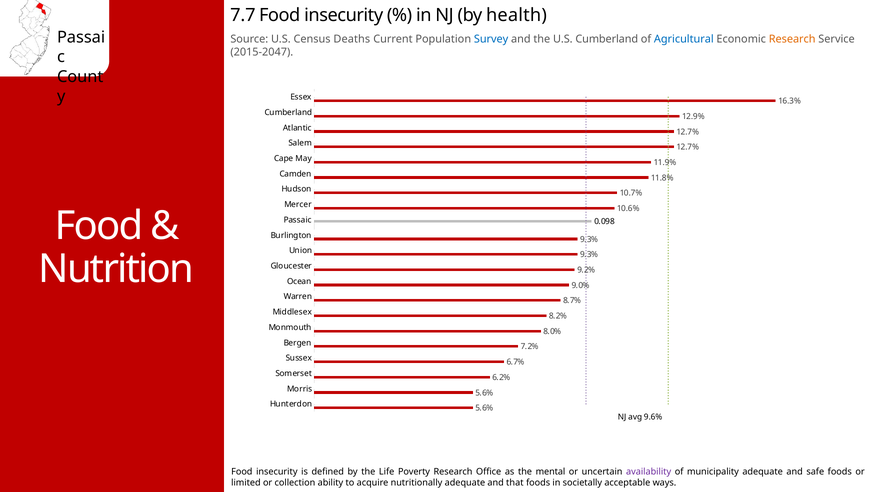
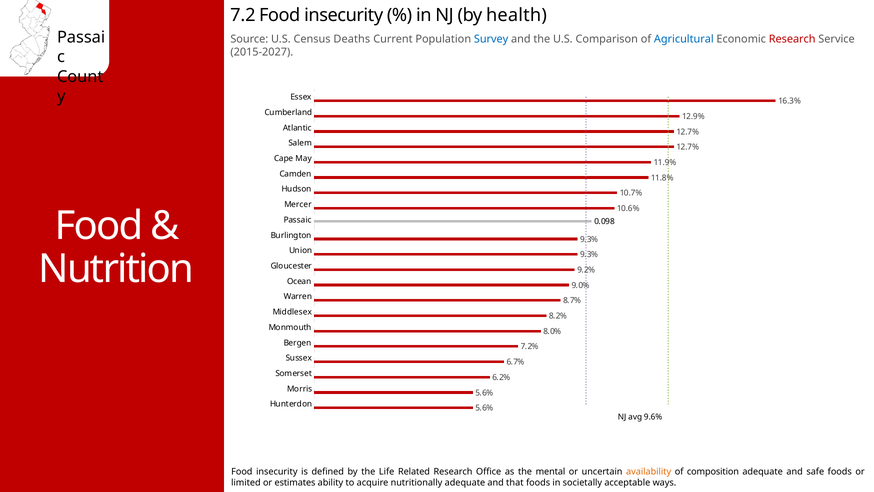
7.7: 7.7 -> 7.2
U.S Cumberland: Cumberland -> Comparison
Research at (792, 39) colour: orange -> red
2015-2047: 2015-2047 -> 2015-2027
Poverty: Poverty -> Related
availability colour: purple -> orange
municipality: municipality -> composition
collection: collection -> estimates
